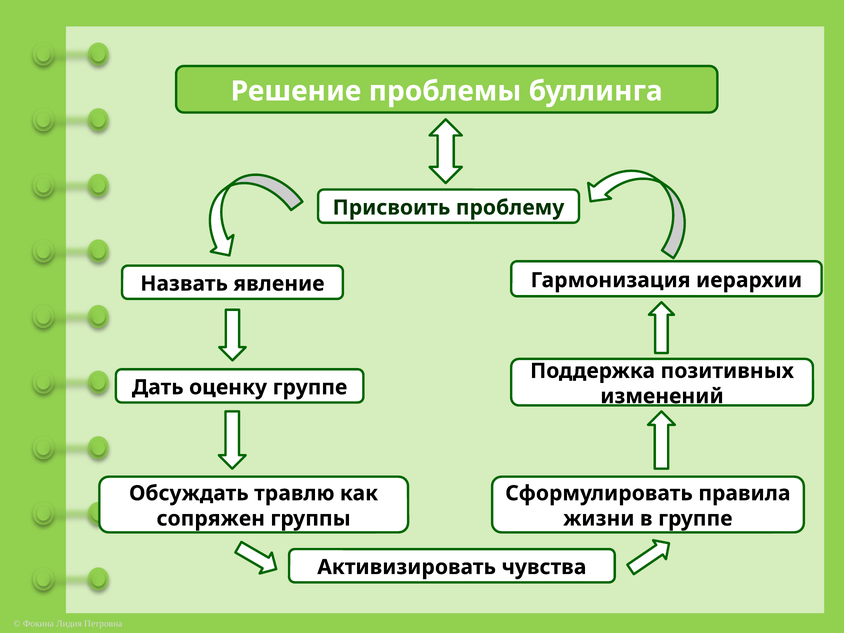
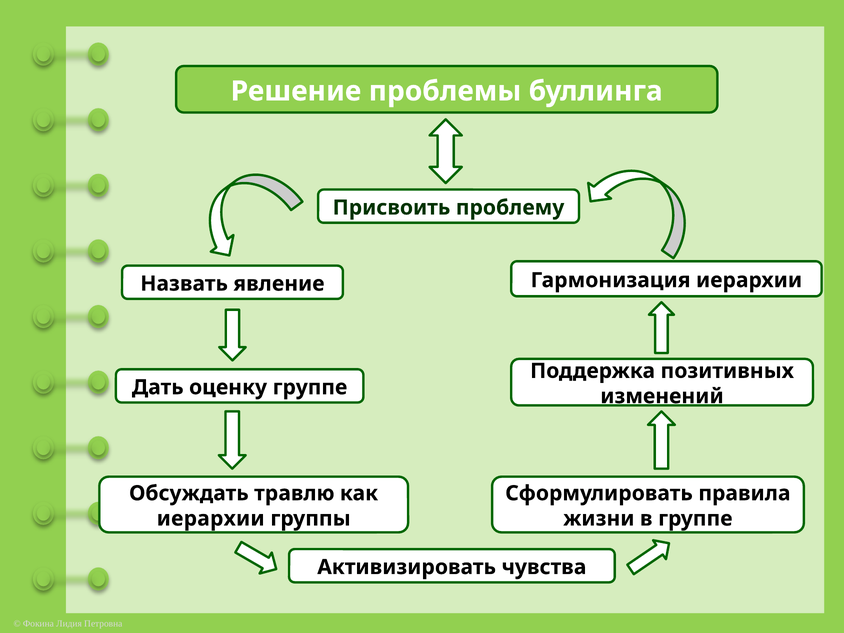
сопряжен at (211, 519): сопряжен -> иерархии
